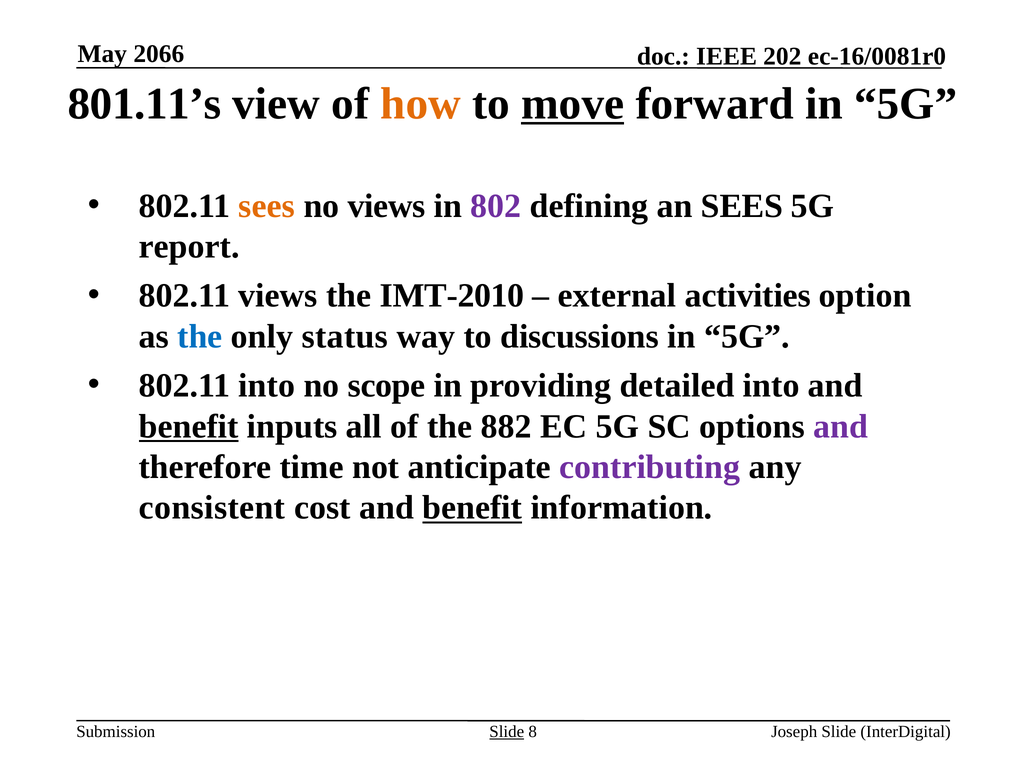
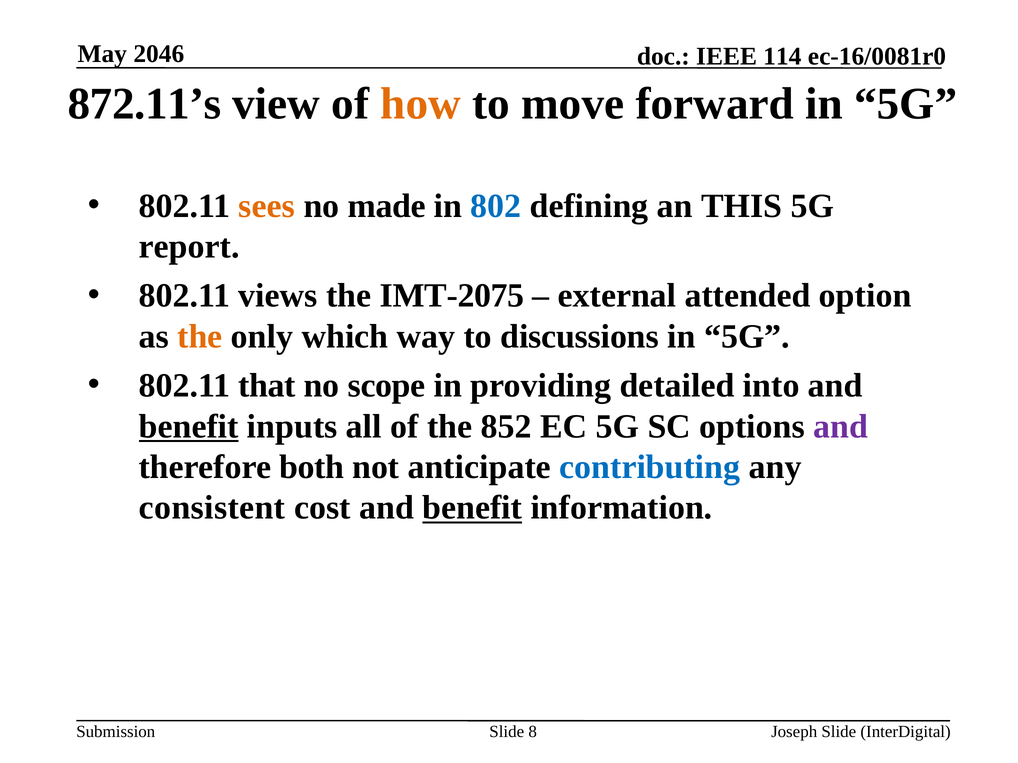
2066: 2066 -> 2046
202: 202 -> 114
801.11’s: 801.11’s -> 872.11’s
move underline: present -> none
no views: views -> made
802 colour: purple -> blue
an SEES: SEES -> THIS
IMT-2010: IMT-2010 -> IMT-2075
activities: activities -> attended
the at (200, 337) colour: blue -> orange
status: status -> which
802.11 into: into -> that
882: 882 -> 852
time: time -> both
contributing colour: purple -> blue
Slide at (507, 732) underline: present -> none
